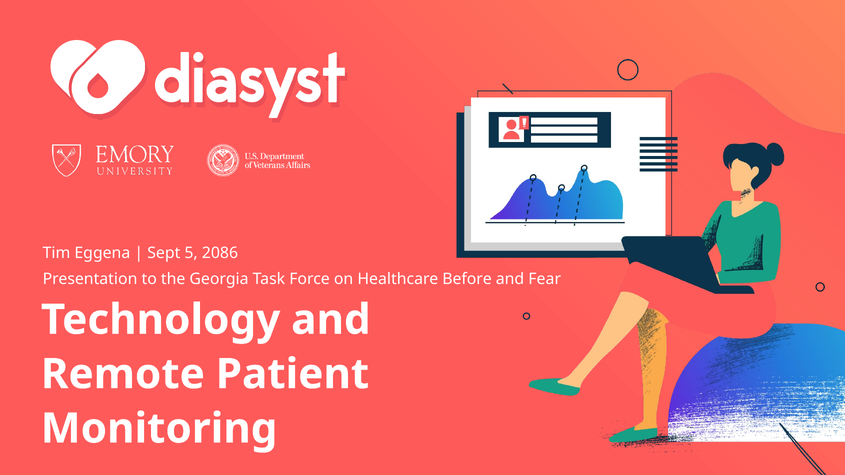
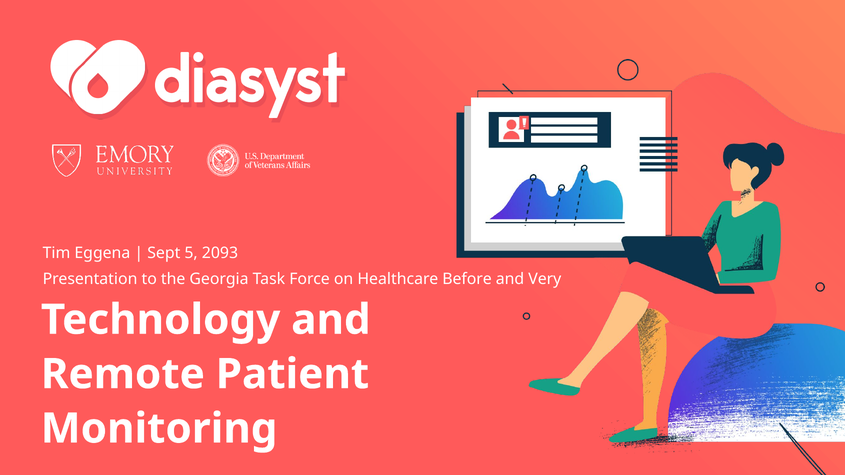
2086: 2086 -> 2093
Fear: Fear -> Very
